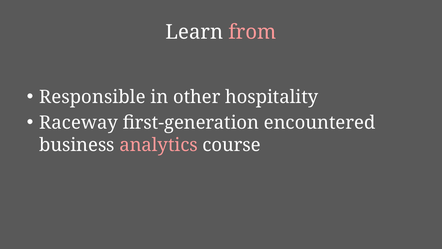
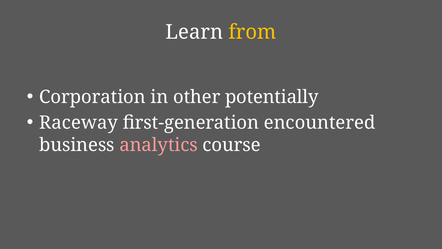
from colour: pink -> yellow
Responsible: Responsible -> Corporation
hospitality: hospitality -> potentially
